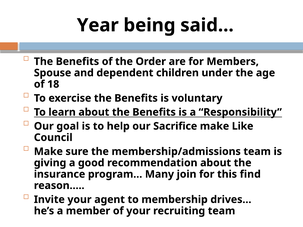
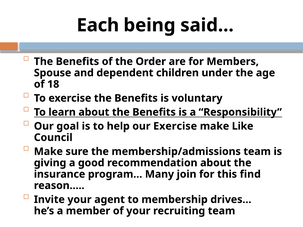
Year: Year -> Each
our Sacrifice: Sacrifice -> Exercise
